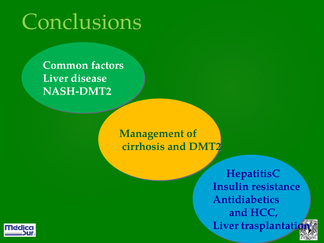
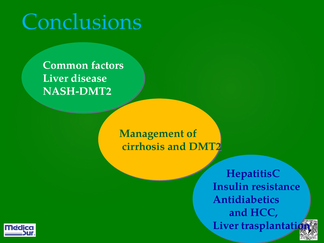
Conclusions colour: light green -> light blue
